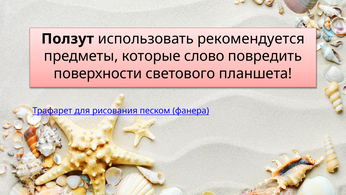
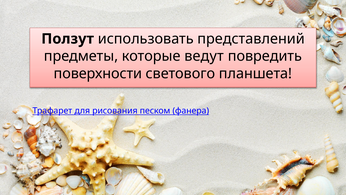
рекомендуется: рекомендуется -> представлений
слово: слово -> ведут
